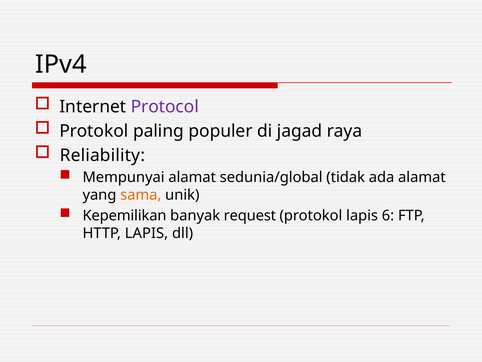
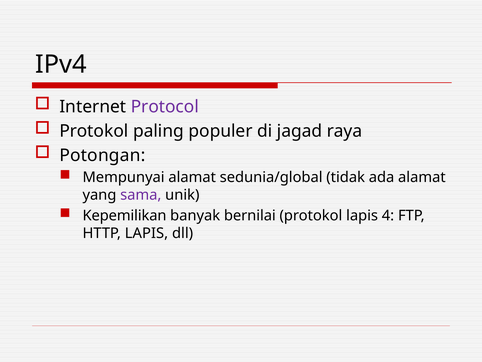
Reliability: Reliability -> Potongan
sama colour: orange -> purple
request: request -> bernilai
6: 6 -> 4
